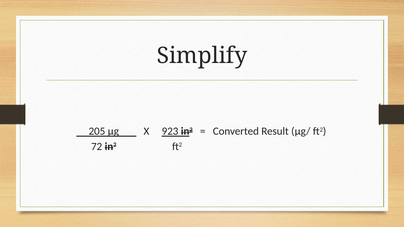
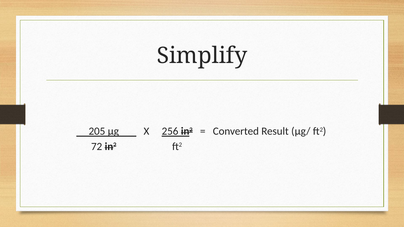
923: 923 -> 256
